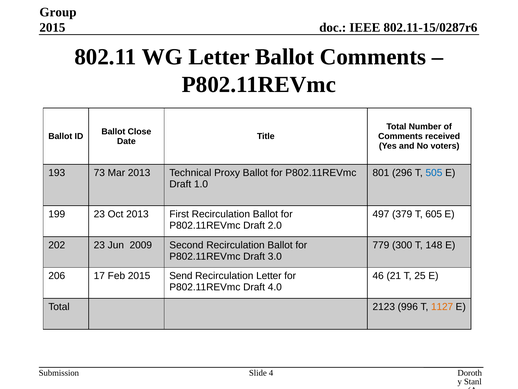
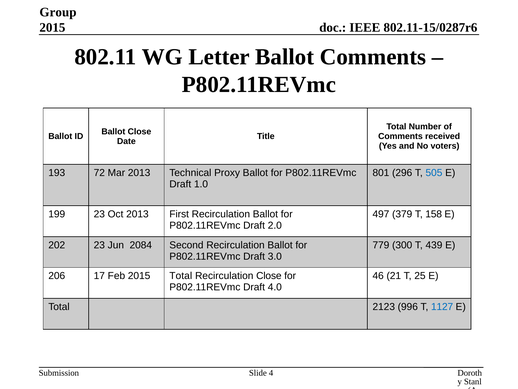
73: 73 -> 72
605: 605 -> 158
2009: 2009 -> 2084
148: 148 -> 439
2015 Send: Send -> Total
Recirculation Letter: Letter -> Close
1127 colour: orange -> blue
